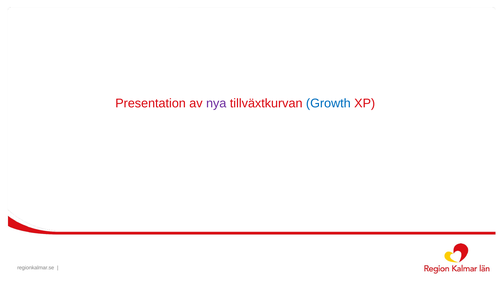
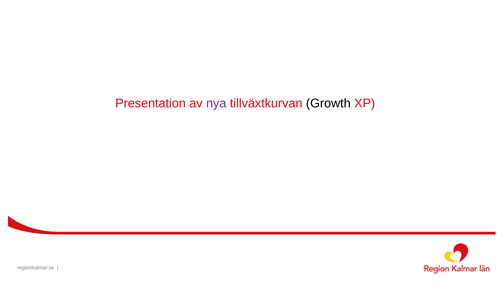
Growth colour: blue -> black
